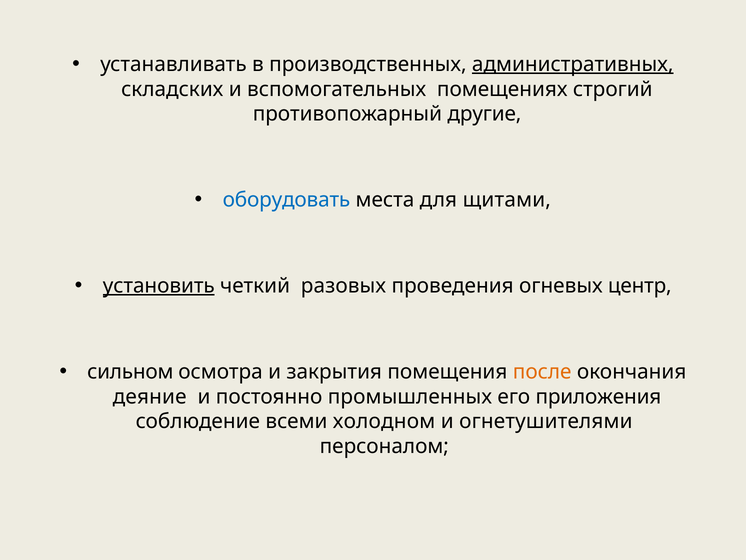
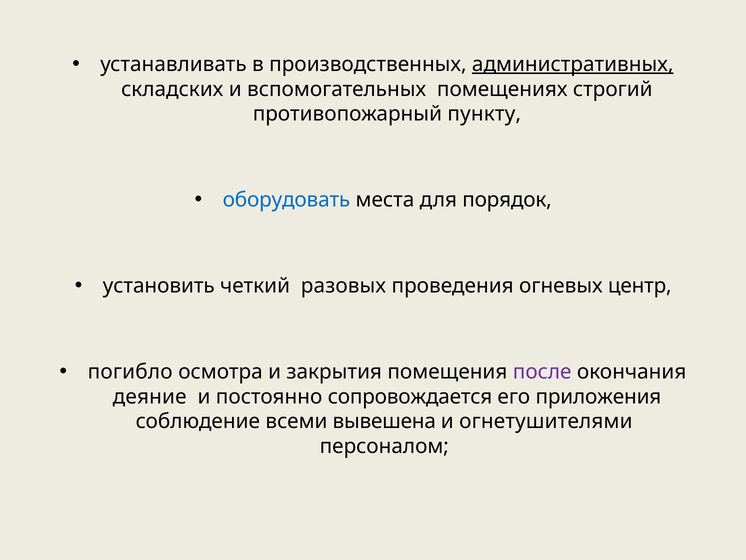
другие: другие -> пункту
щитами: щитами -> порядок
установить underline: present -> none
сильном: сильном -> погибло
после colour: orange -> purple
промышленных: промышленных -> сопровождается
холодном: холодном -> вывешена
